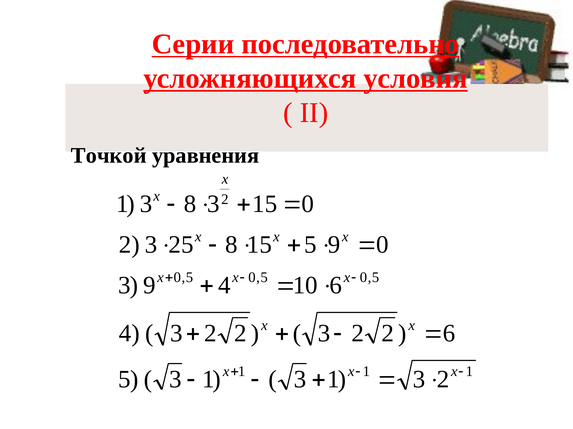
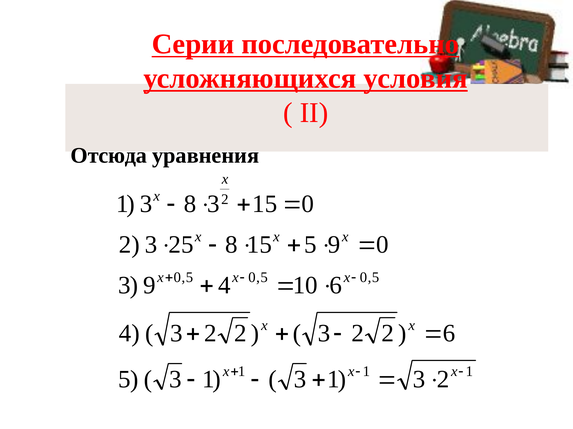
Точкой: Точкой -> Отсюда
